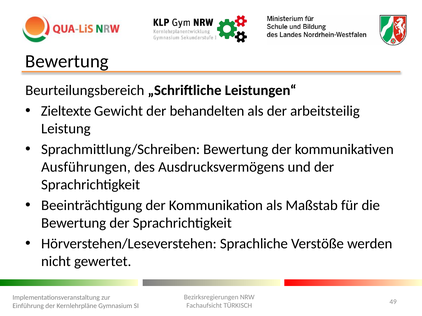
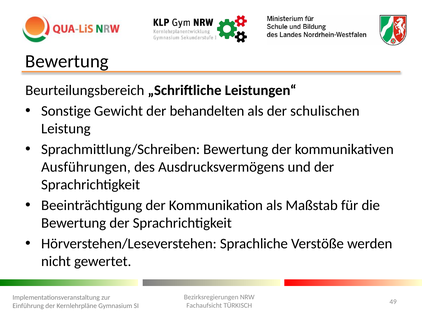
Zieltexte: Zieltexte -> Sonstige
arbeitsteilig: arbeitsteilig -> schulischen
